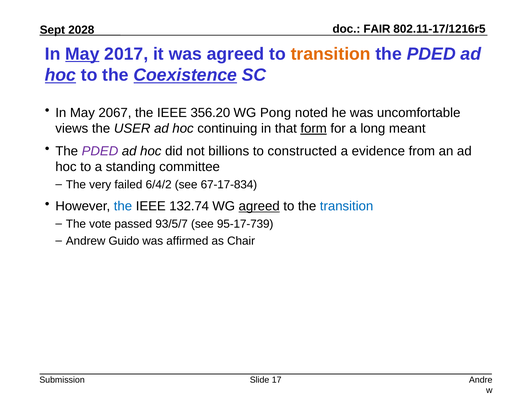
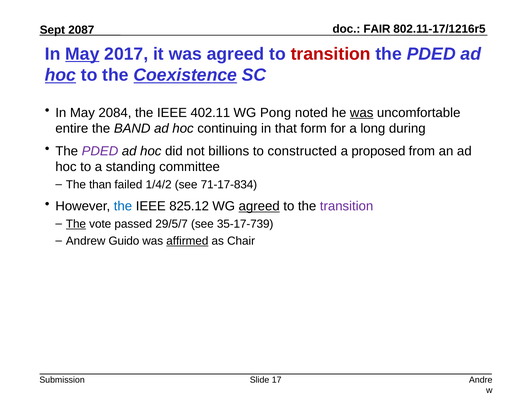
2028: 2028 -> 2087
transition at (331, 54) colour: orange -> red
2067: 2067 -> 2084
356.20: 356.20 -> 402.11
was at (362, 112) underline: none -> present
views: views -> entire
USER: USER -> BAND
form underline: present -> none
meant: meant -> during
evidence: evidence -> proposed
very: very -> than
6/4/2: 6/4/2 -> 1/4/2
67-17-834: 67-17-834 -> 71-17-834
132.74: 132.74 -> 825.12
transition at (347, 206) colour: blue -> purple
The at (76, 224) underline: none -> present
93/5/7: 93/5/7 -> 29/5/7
95-17-739: 95-17-739 -> 35-17-739
affirmed underline: none -> present
